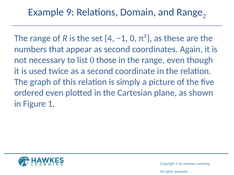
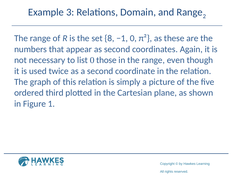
9: 9 -> 3
4: 4 -> 8
ordered even: even -> third
